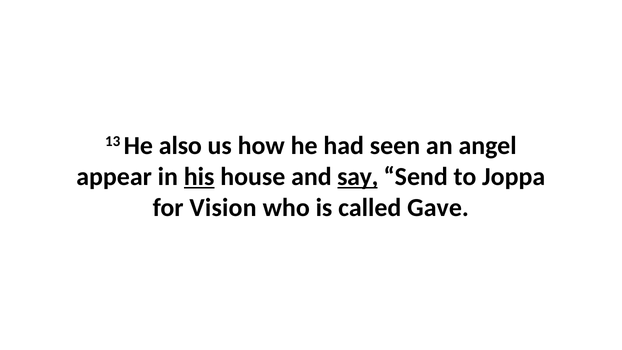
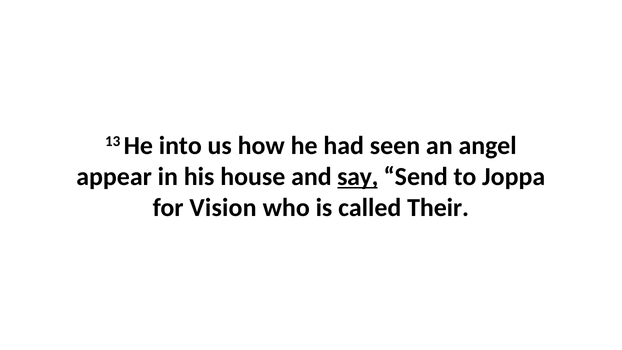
also: also -> into
his underline: present -> none
Gave: Gave -> Their
